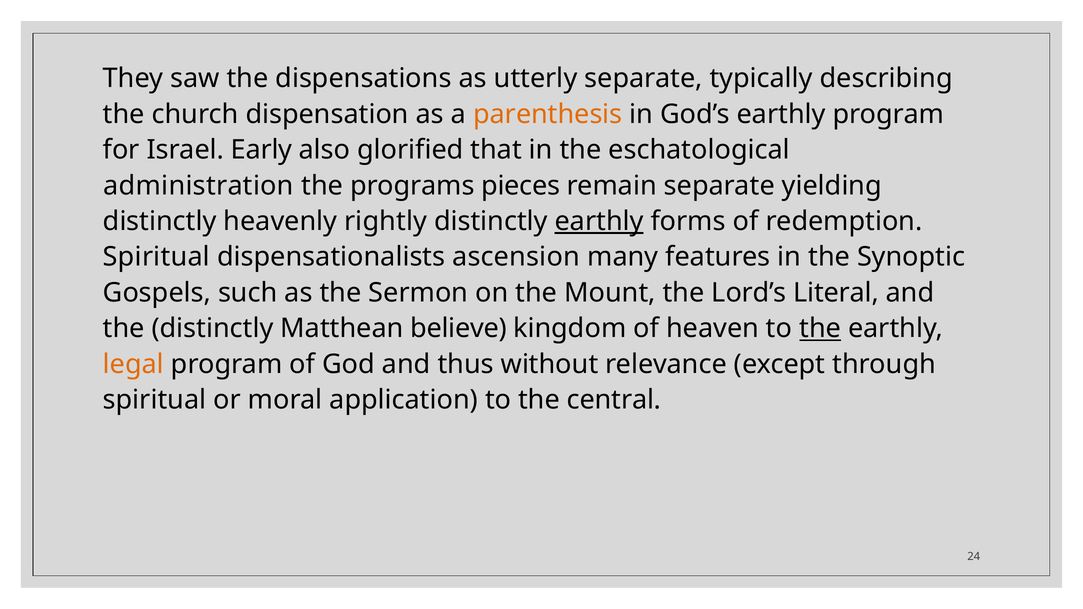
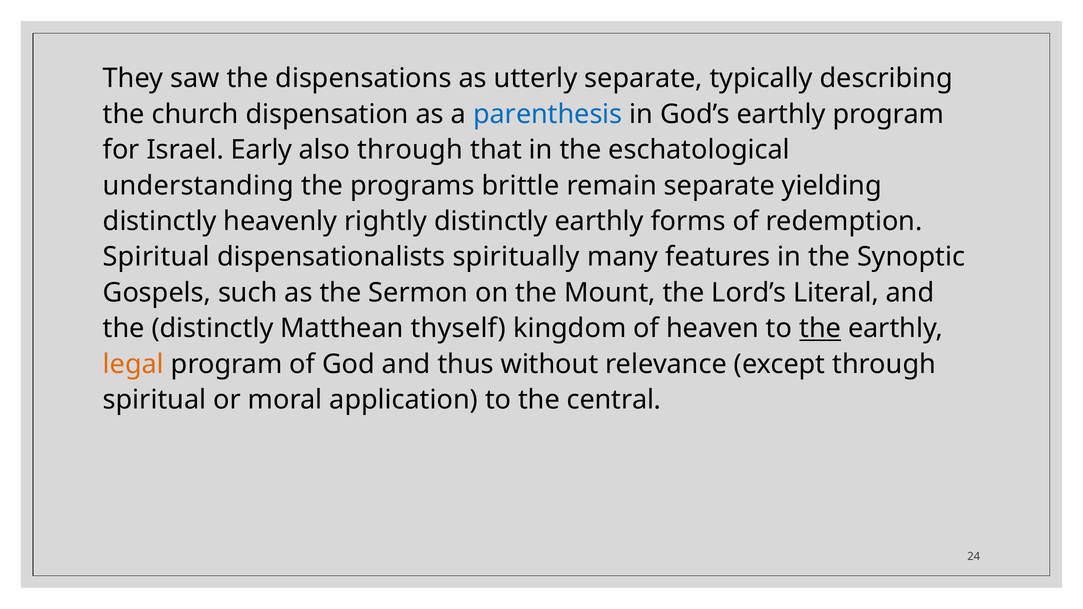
parenthesis colour: orange -> blue
also glorified: glorified -> through
administration: administration -> understanding
pieces: pieces -> brittle
earthly at (599, 221) underline: present -> none
ascension: ascension -> spiritually
believe: believe -> thyself
